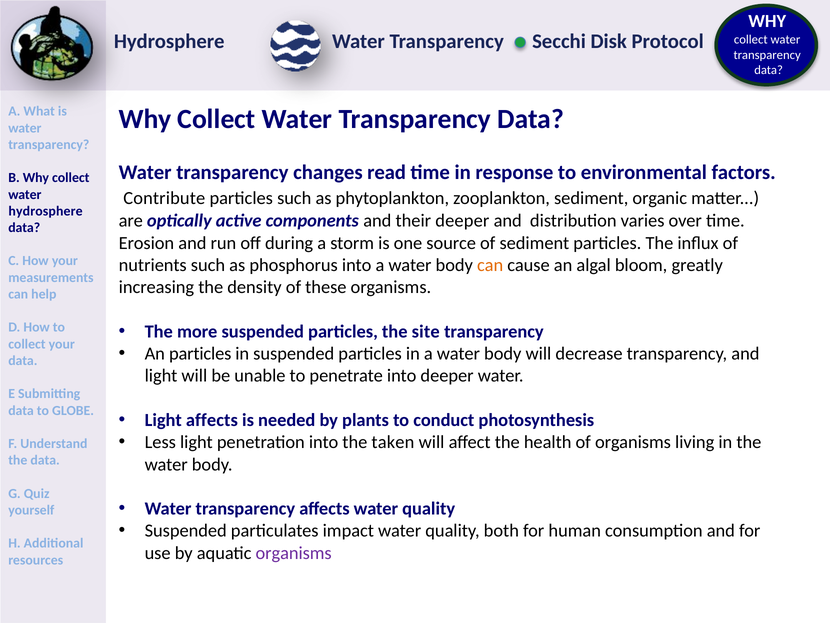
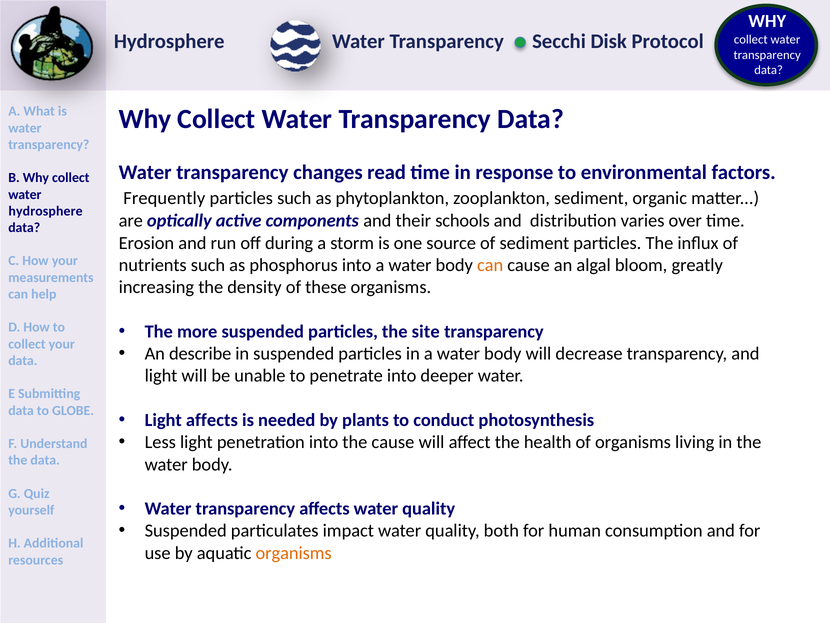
Contribute: Contribute -> Frequently
their deeper: deeper -> schools
An particles: particles -> describe
the taken: taken -> cause
organisms at (294, 553) colour: purple -> orange
